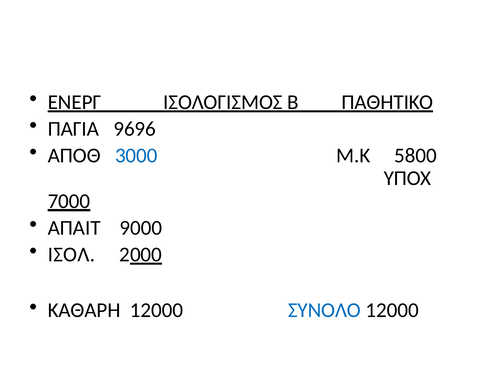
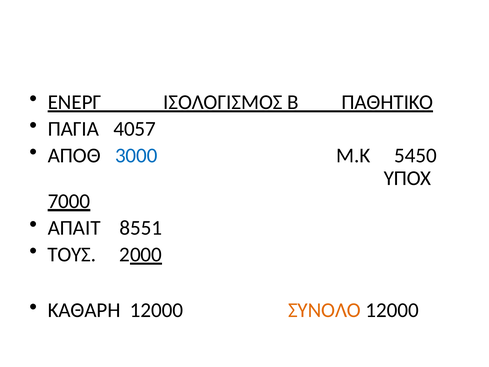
9696: 9696 -> 4057
5800: 5800 -> 5450
9000: 9000 -> 8551
ΙΣΟΛ: ΙΣΟΛ -> ΤΟΥΣ
ΣΥΝΟΛΟ colour: blue -> orange
